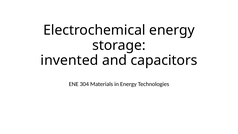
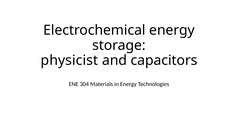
invented: invented -> physicist
